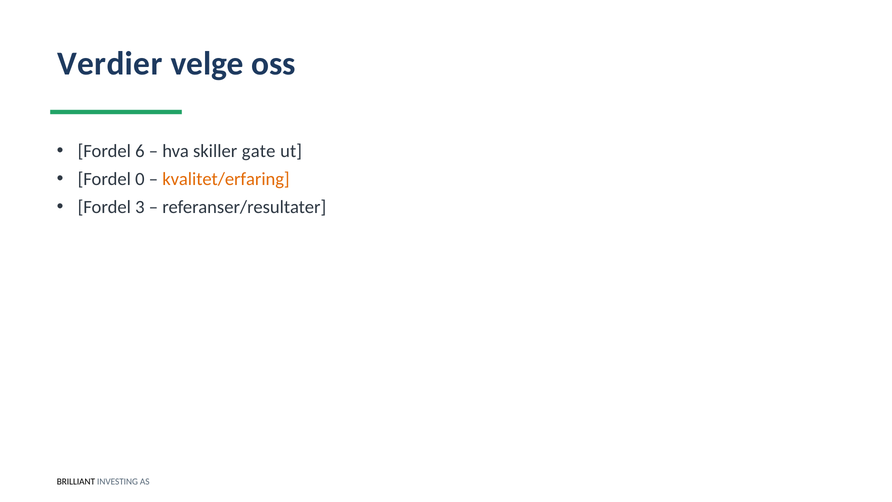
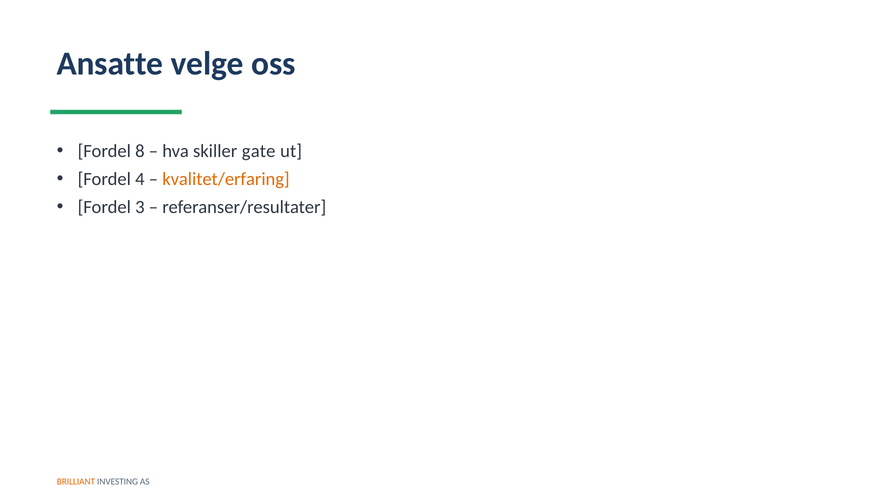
Verdier: Verdier -> Ansatte
6: 6 -> 8
0: 0 -> 4
BRILLIANT colour: black -> orange
